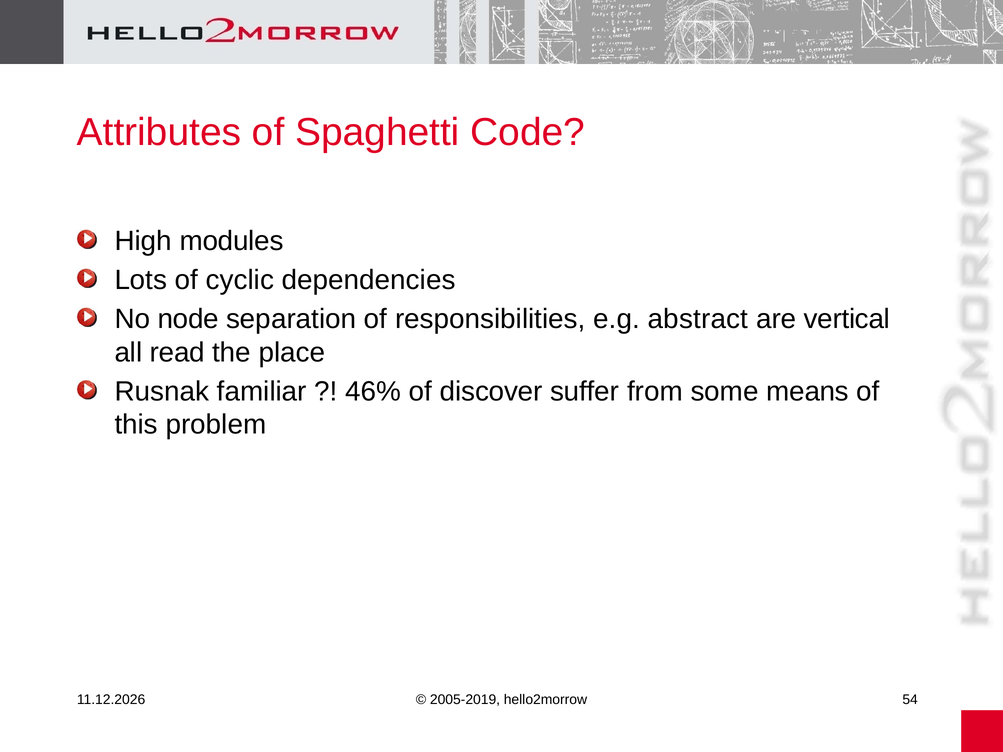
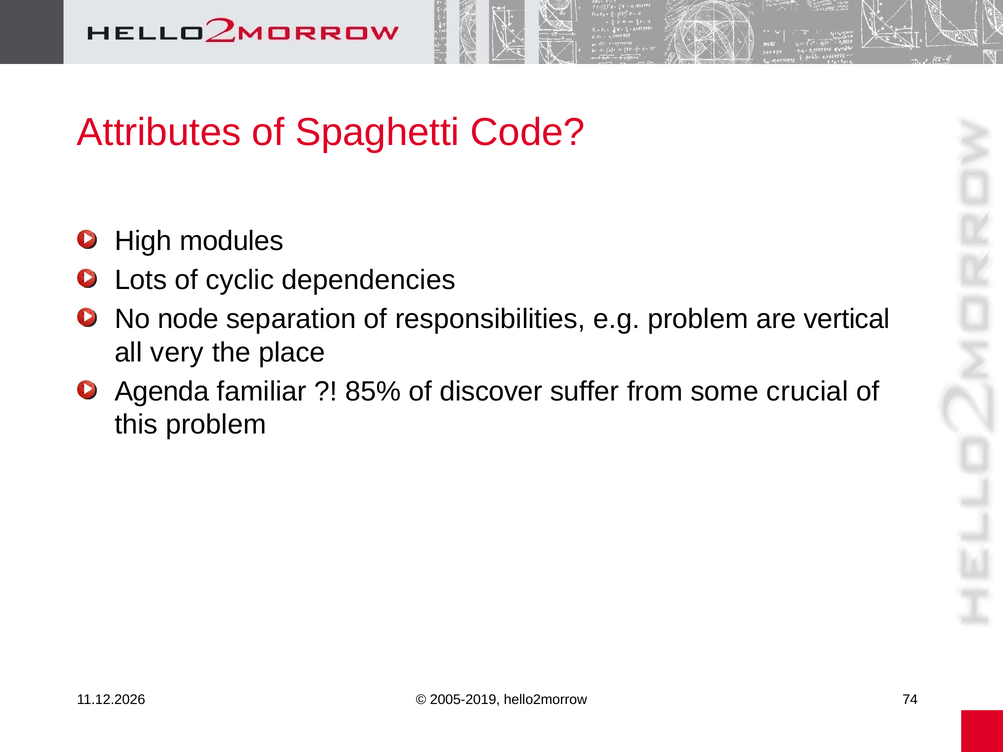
e.g abstract: abstract -> problem
read: read -> very
Rusnak: Rusnak -> Agenda
46%: 46% -> 85%
means: means -> crucial
54: 54 -> 74
